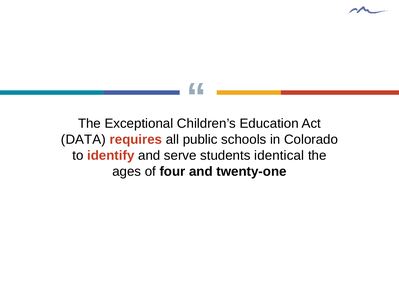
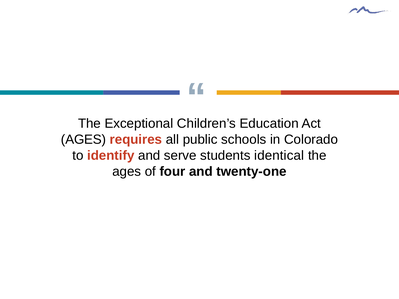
DATA at (83, 140): DATA -> AGES
